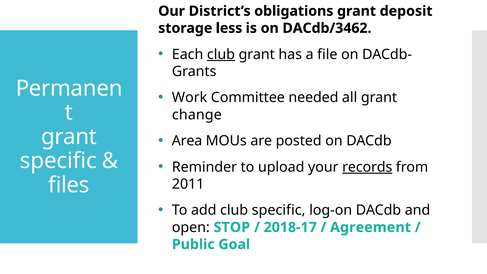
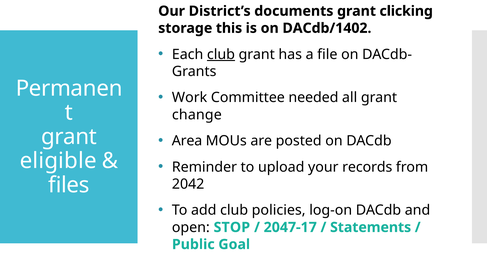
obligations: obligations -> documents
deposit: deposit -> clicking
less: less -> this
DACdb/3462: DACdb/3462 -> DACdb/1402
specific at (58, 161): specific -> eligible
records underline: present -> none
2011: 2011 -> 2042
club specific: specific -> policies
2018-17: 2018-17 -> 2047-17
Agreement: Agreement -> Statements
